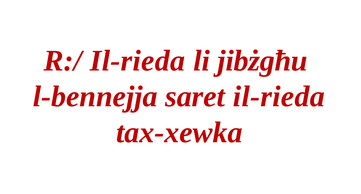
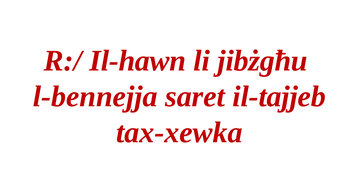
R:/ Il-rieda: Il-rieda -> Il-hawn
saret il-rieda: il-rieda -> il-tajjeb
